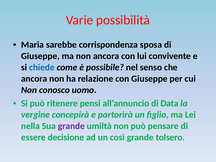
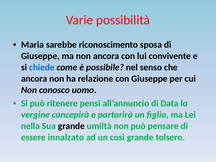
corrispondenza: corrispondenza -> riconoscimento
grande at (71, 126) colour: purple -> black
decisione: decisione -> innalzato
